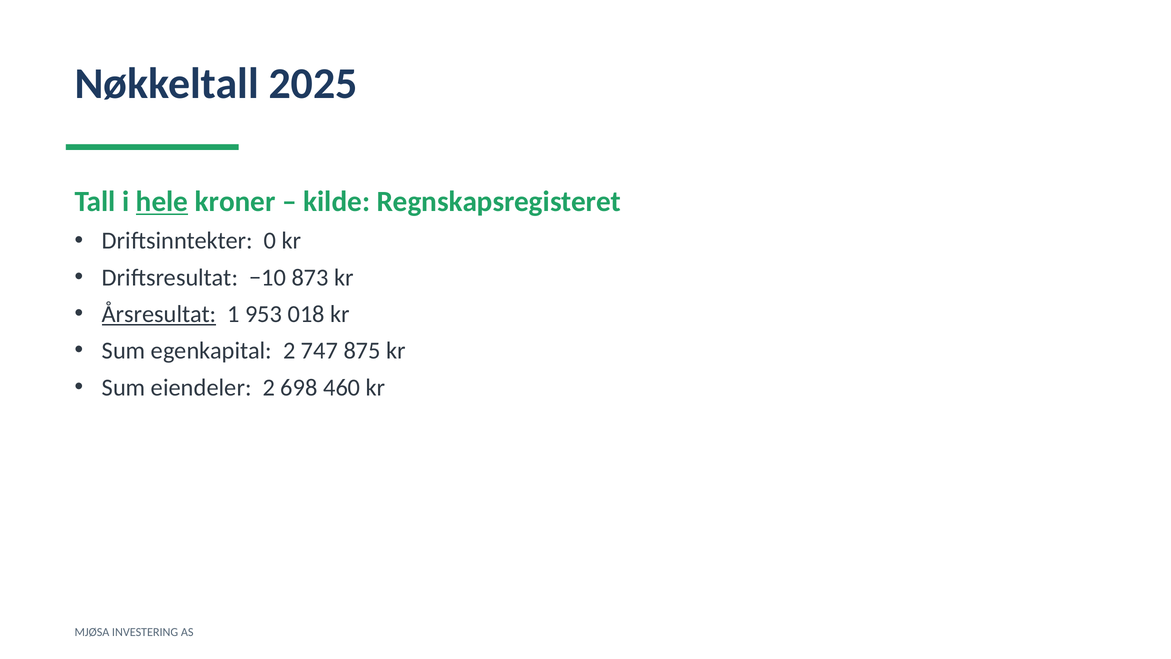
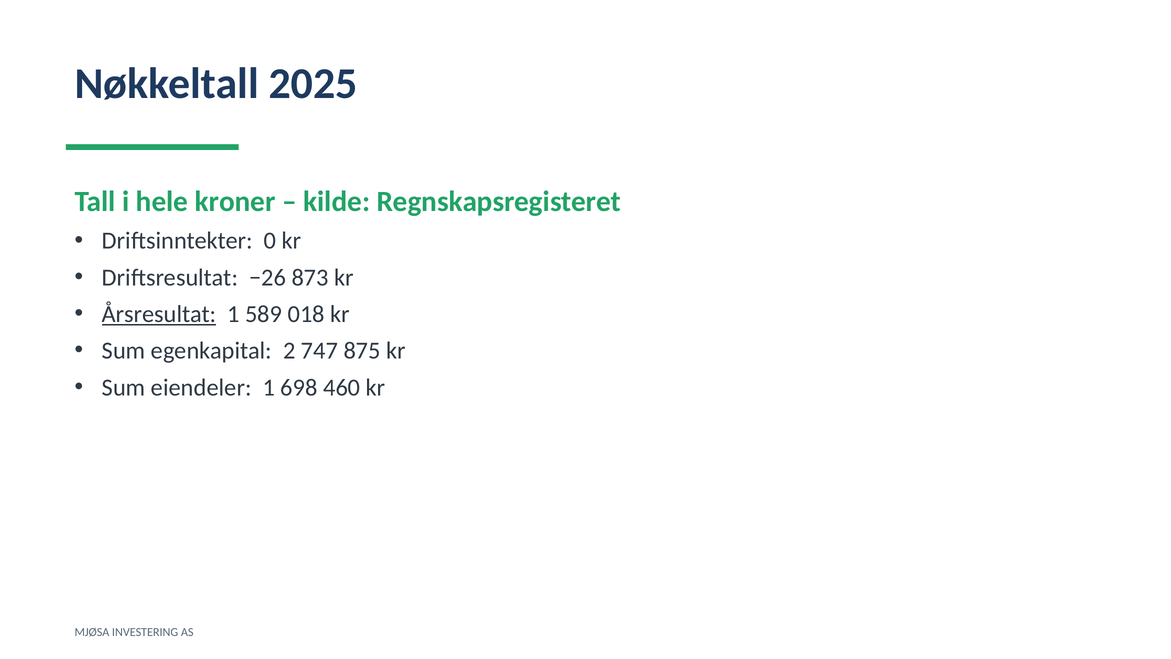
hele underline: present -> none
−10: −10 -> −26
953: 953 -> 589
eiendeler 2: 2 -> 1
